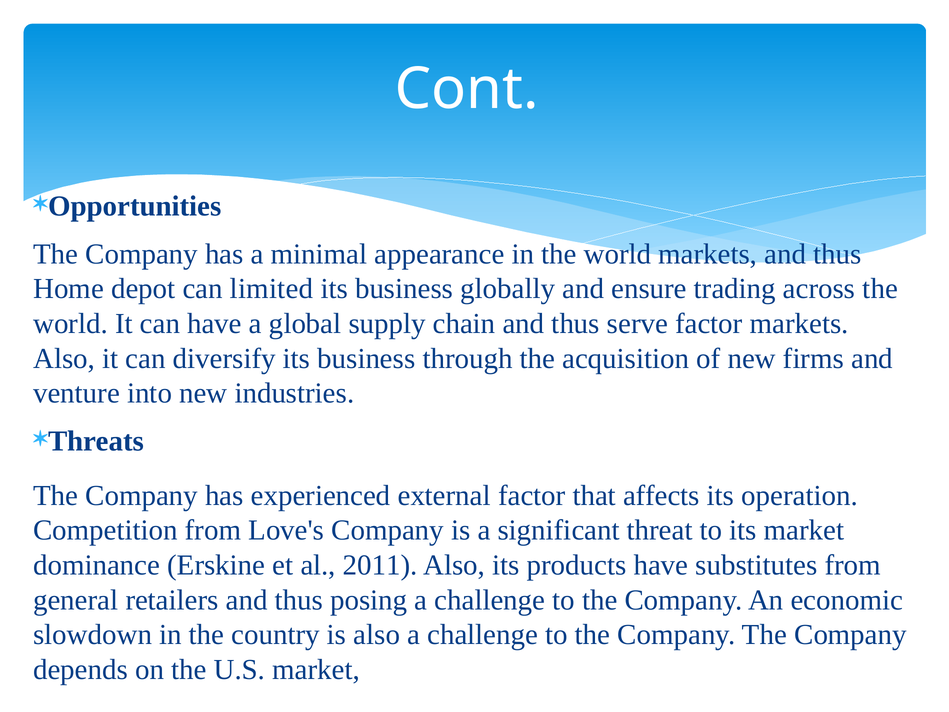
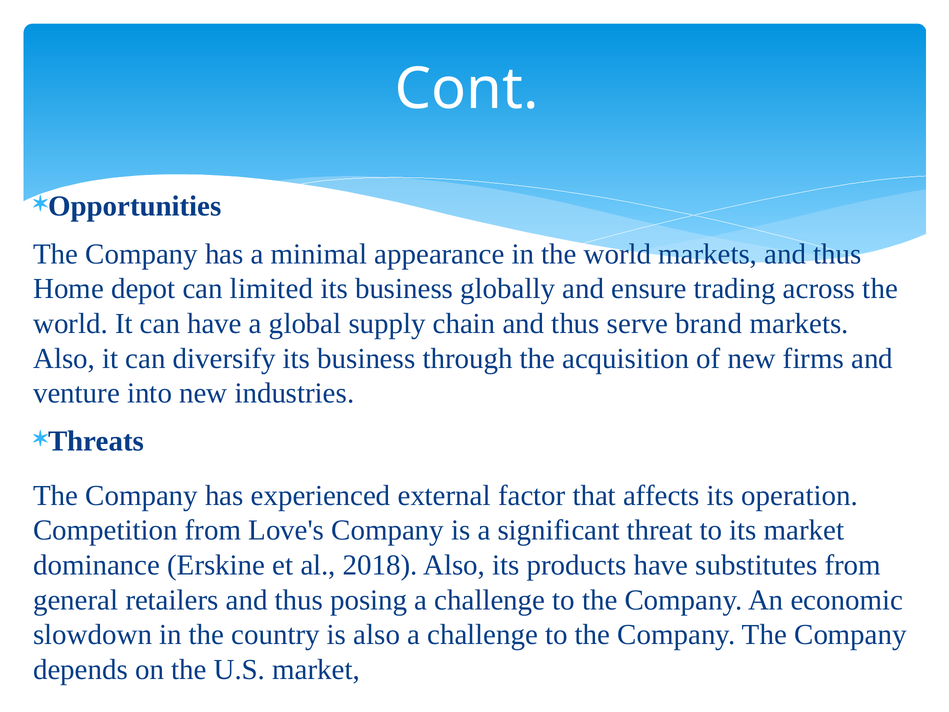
serve factor: factor -> brand
2011: 2011 -> 2018
